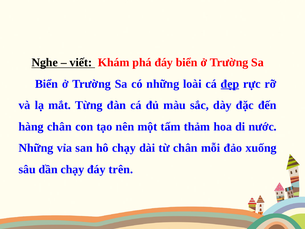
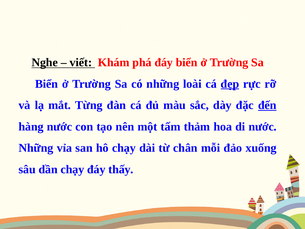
đến underline: none -> present
hàng chân: chân -> nước
trên: trên -> thấy
